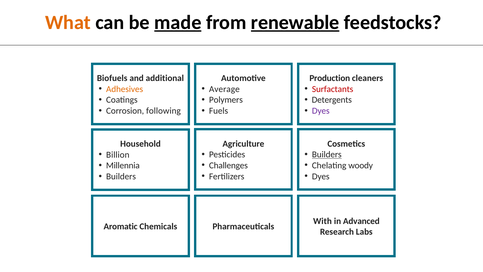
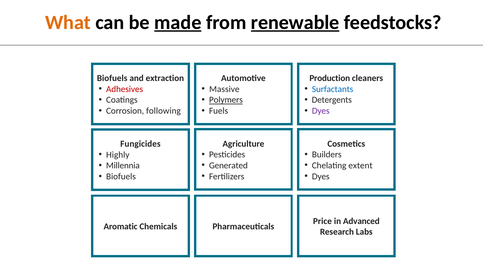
additional: additional -> extraction
Adhesives colour: orange -> red
Average: Average -> Massive
Surfactants colour: red -> blue
Polymers underline: none -> present
Household: Household -> Fungicides
Builders at (327, 154) underline: present -> none
Billion: Billion -> Highly
Challenges: Challenges -> Generated
woody: woody -> extent
Builders at (121, 176): Builders -> Biofuels
With: With -> Price
